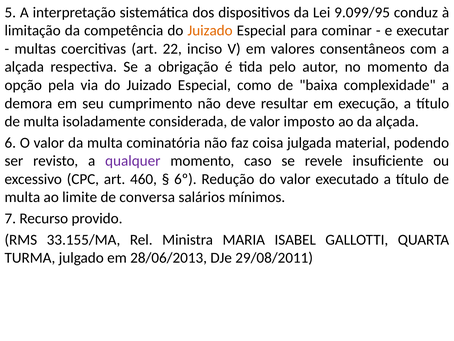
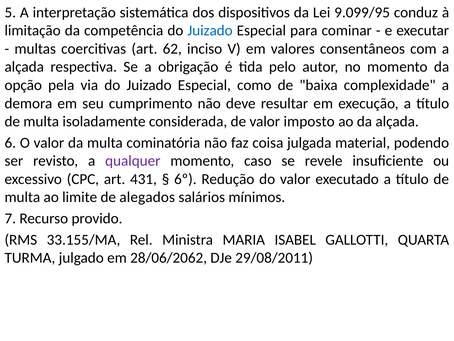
Juizado at (210, 31) colour: orange -> blue
22: 22 -> 62
460: 460 -> 431
conversa: conversa -> alegados
28/06/2013: 28/06/2013 -> 28/06/2062
